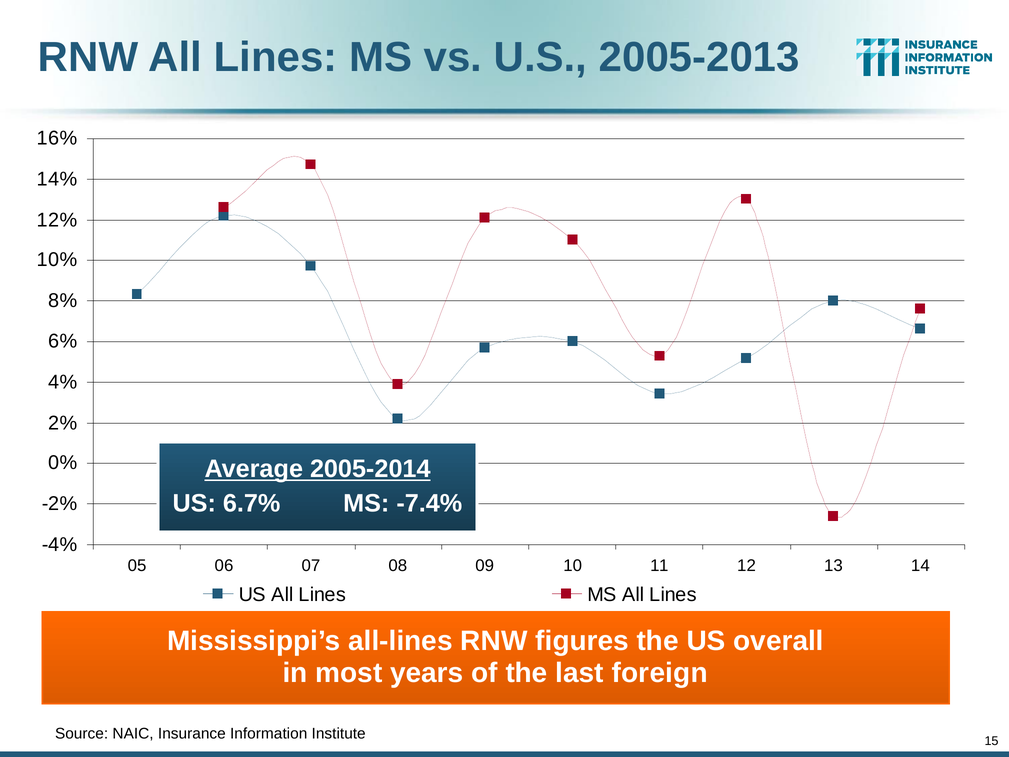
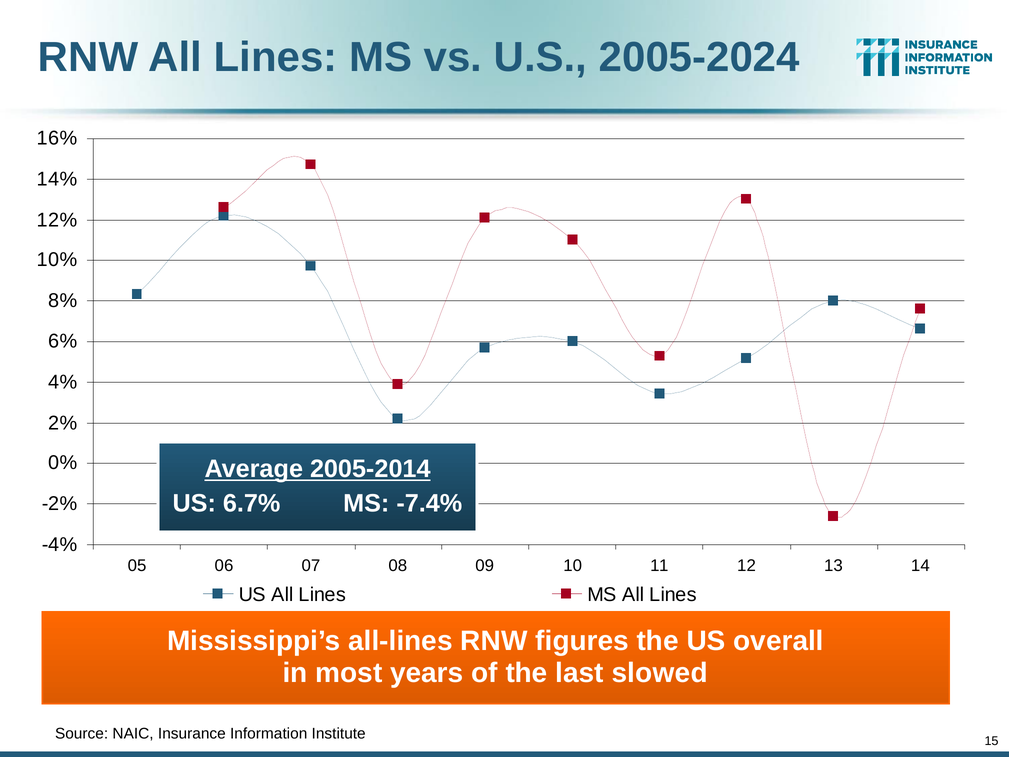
2005-2013: 2005-2013 -> 2005-2024
foreign: foreign -> slowed
